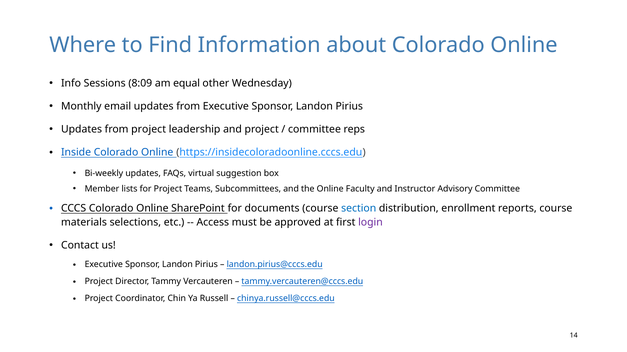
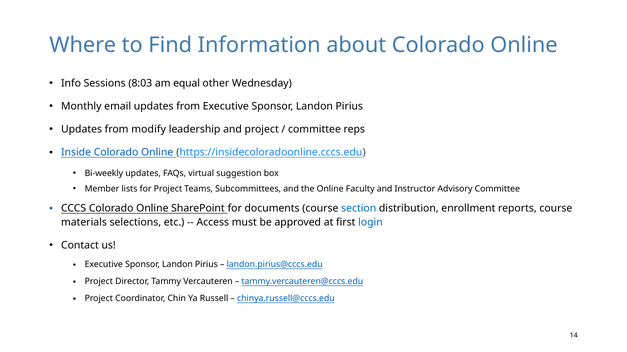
8:09: 8:09 -> 8:03
from project: project -> modify
login colour: purple -> blue
